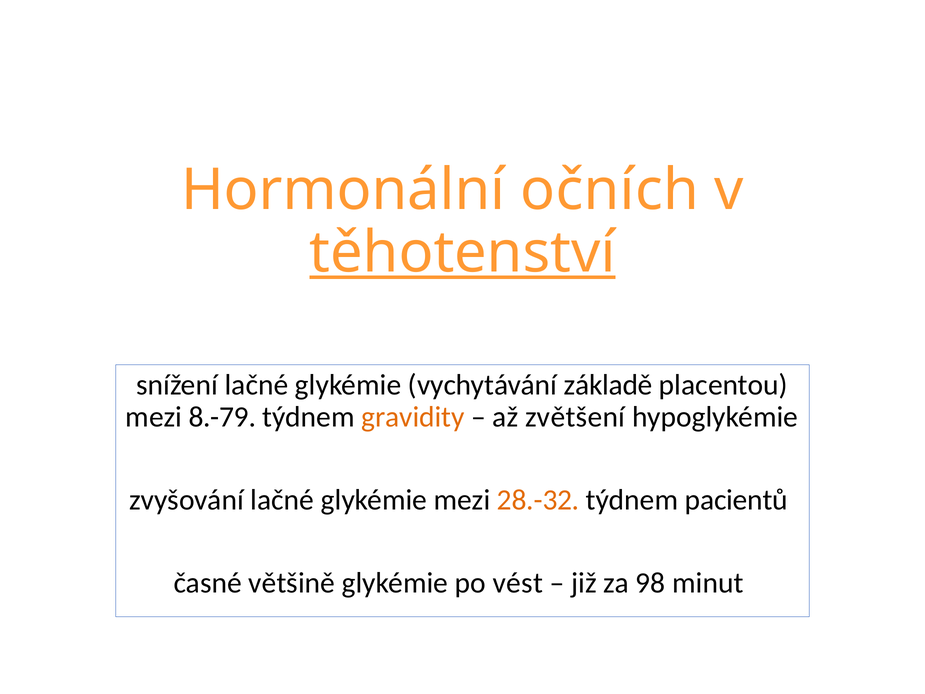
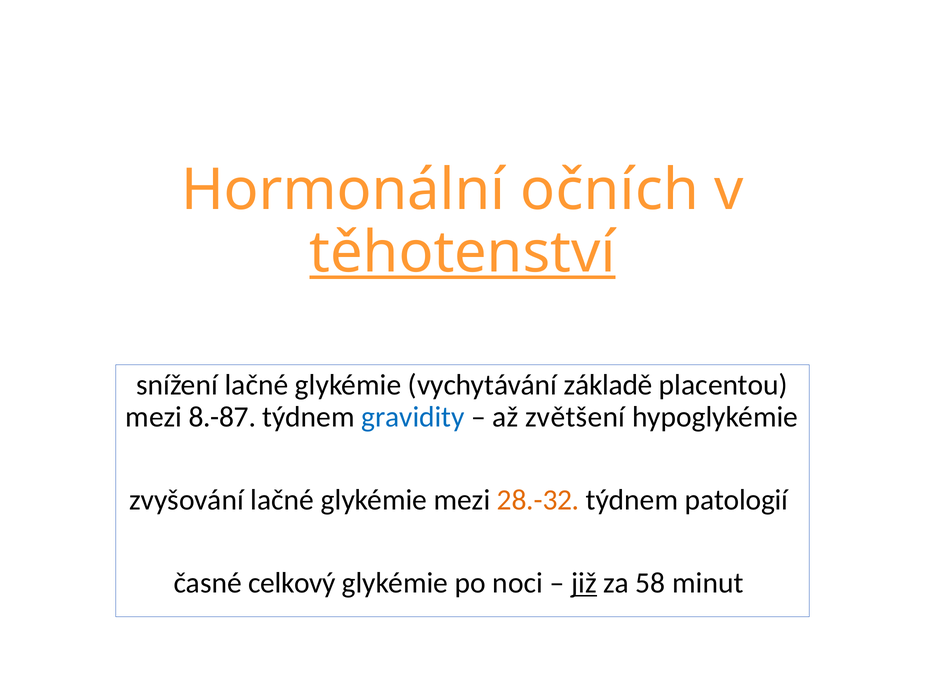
8.-79: 8.-79 -> 8.-87
gravidity colour: orange -> blue
pacientů: pacientů -> patologií
většině: většině -> celkový
vést: vést -> noci
již underline: none -> present
98: 98 -> 58
